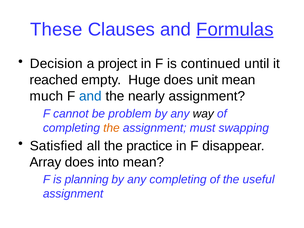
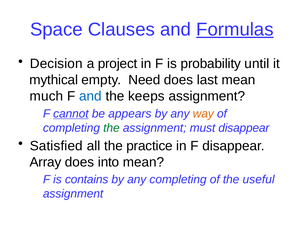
These: These -> Space
continued: continued -> probability
reached: reached -> mythical
Huge: Huge -> Need
unit: unit -> last
nearly: nearly -> keeps
cannot underline: none -> present
problem: problem -> appears
way colour: black -> orange
the at (111, 128) colour: orange -> green
must swapping: swapping -> disappear
planning: planning -> contains
